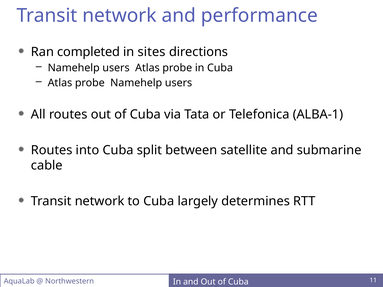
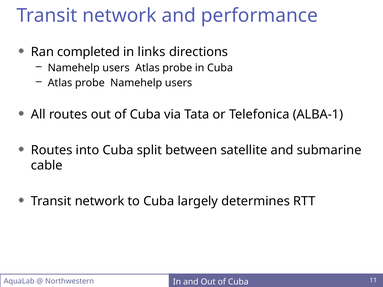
sites: sites -> links
